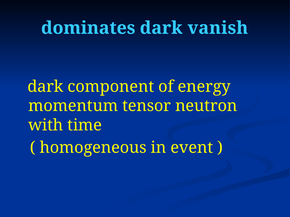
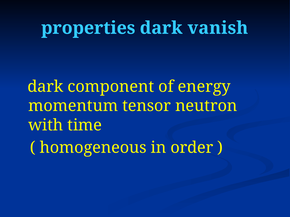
dominates: dominates -> properties
event: event -> order
